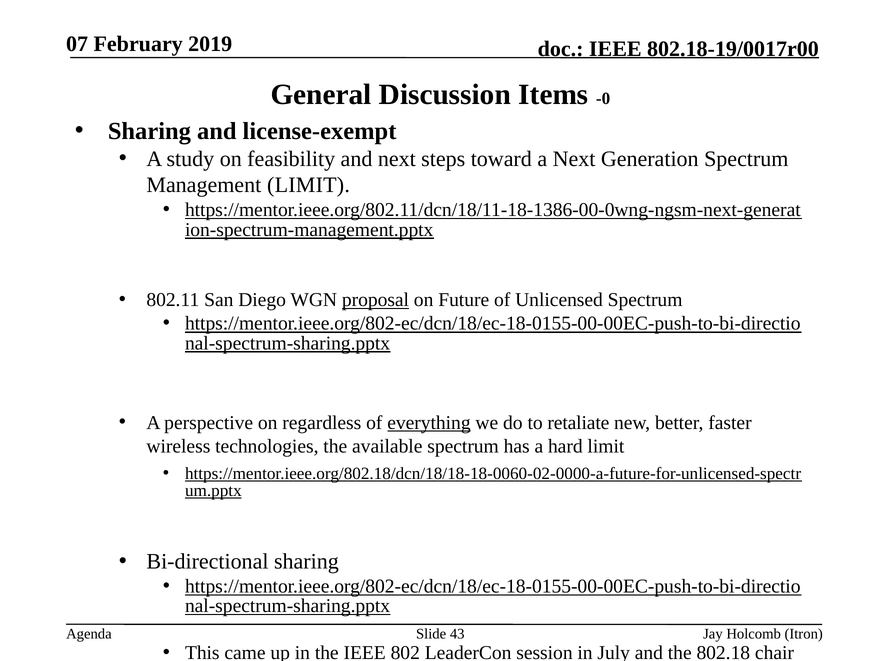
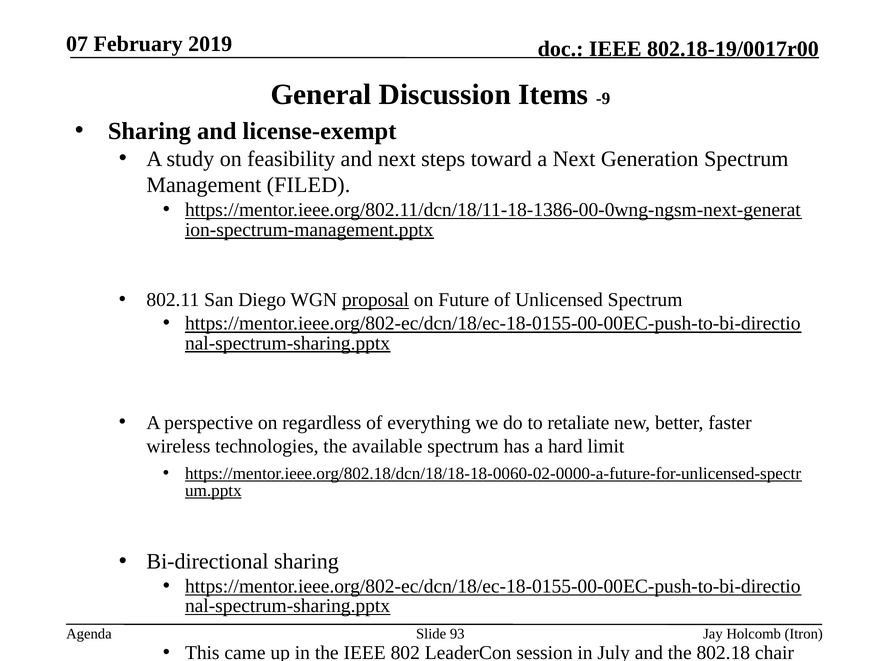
-0: -0 -> -9
Management LIMIT: LIMIT -> FILED
everything underline: present -> none
43: 43 -> 93
